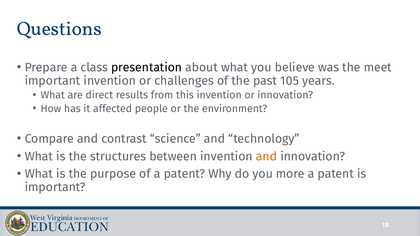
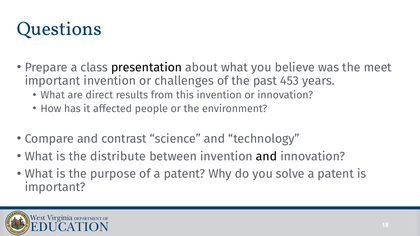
105: 105 -> 453
structures: structures -> distribute
and at (267, 156) colour: orange -> black
more: more -> solve
